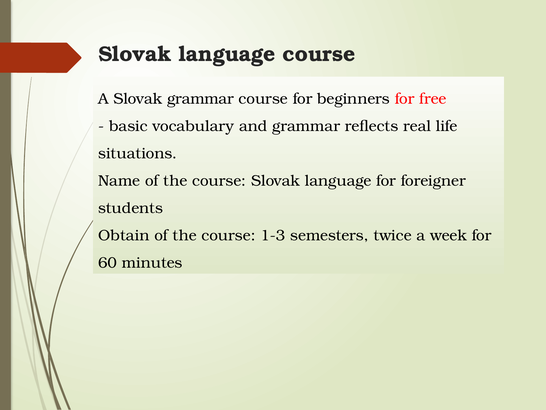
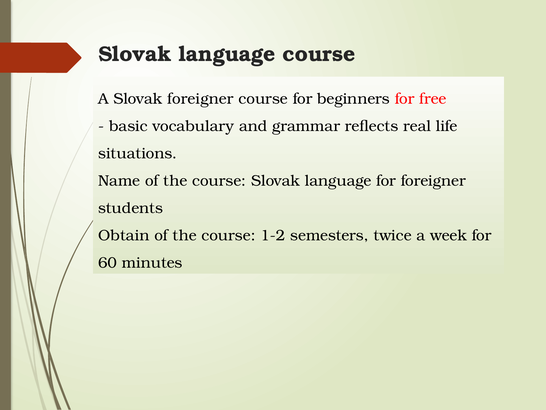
Slovak grammar: grammar -> foreigner
1-3: 1-3 -> 1-2
